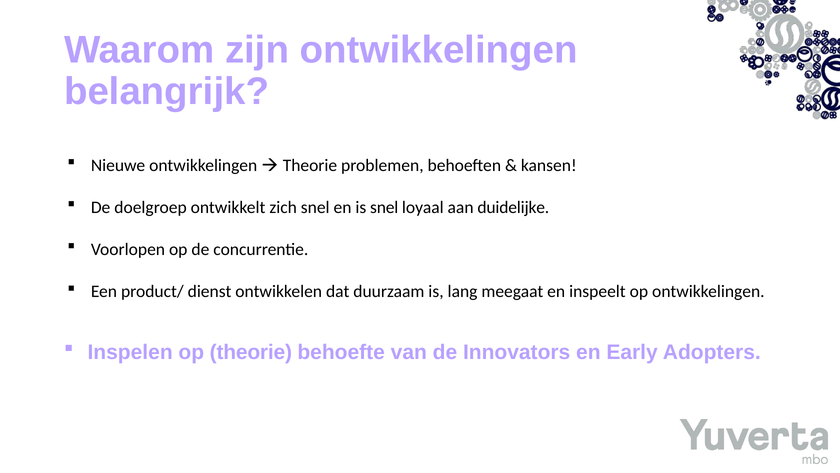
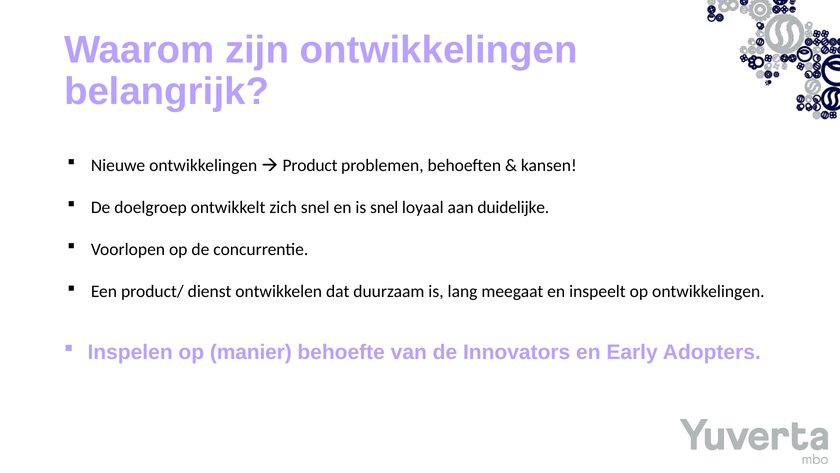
Theorie at (310, 165): Theorie -> Product
op theorie: theorie -> manier
